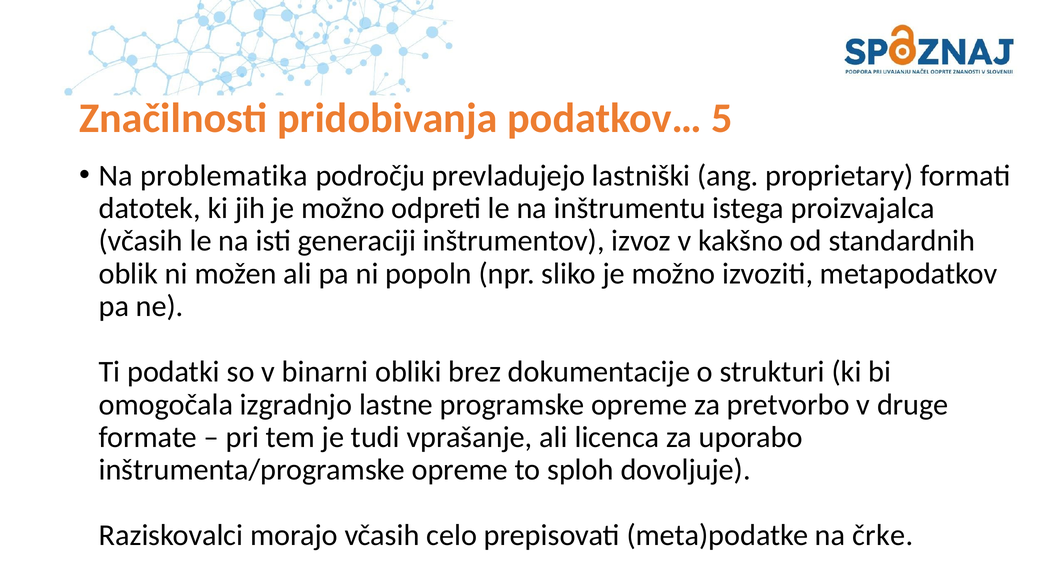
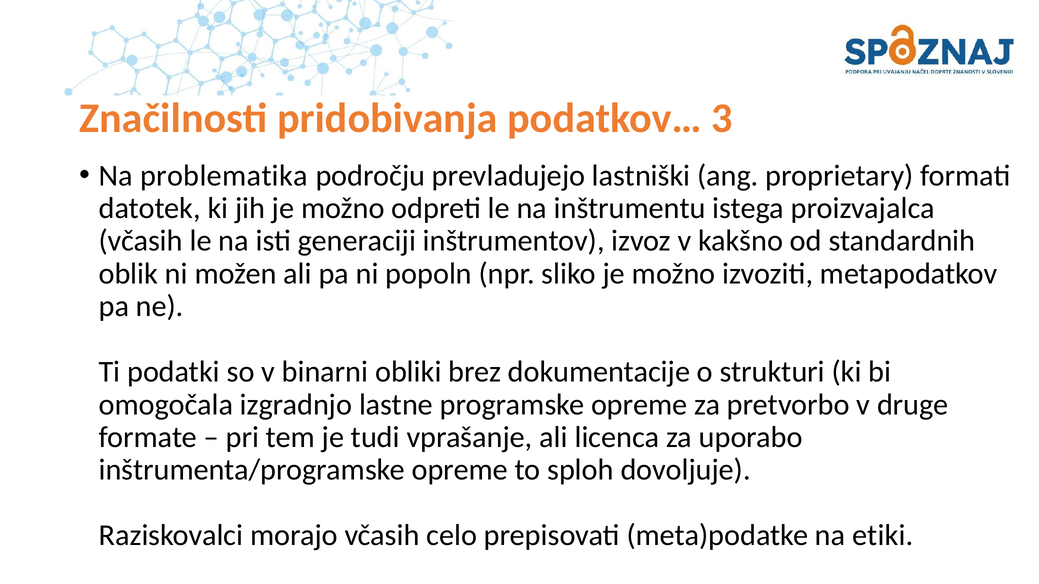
5: 5 -> 3
črke: črke -> etiki
